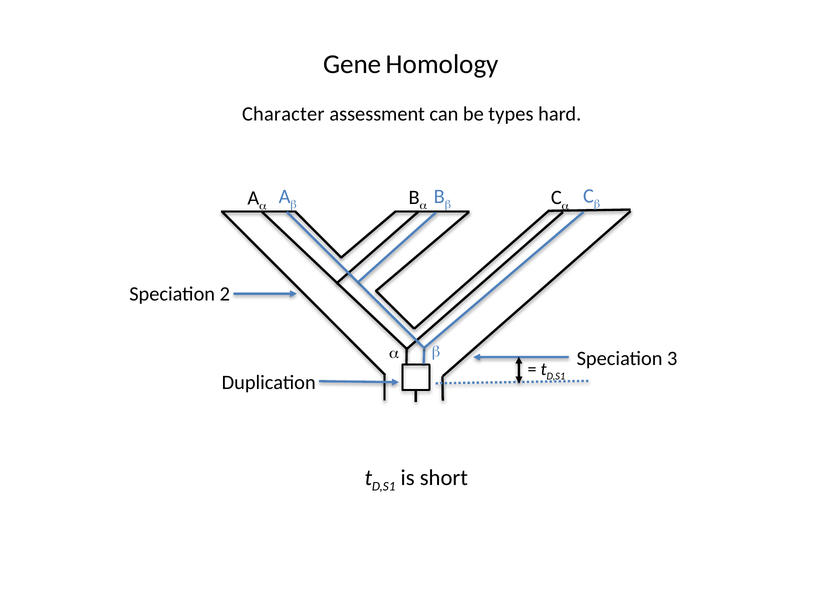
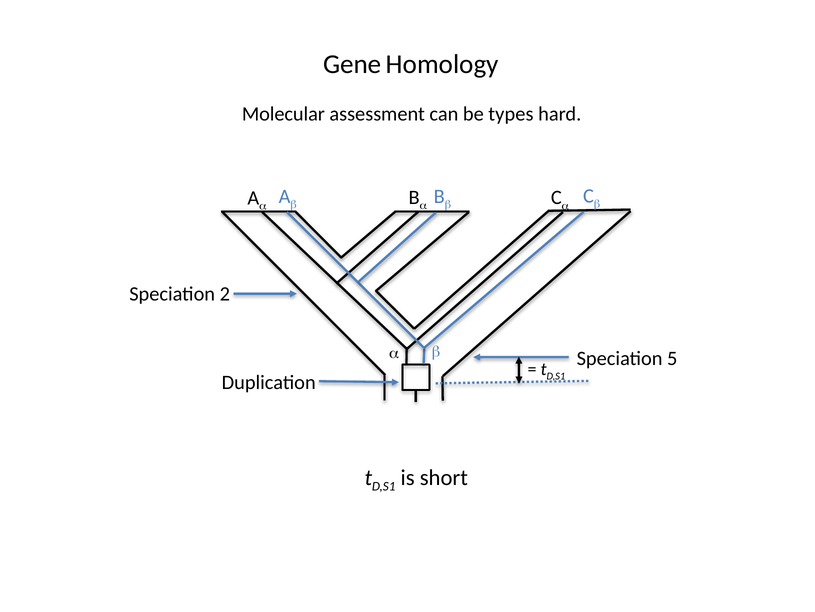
Character: Character -> Molecular
3: 3 -> 5
